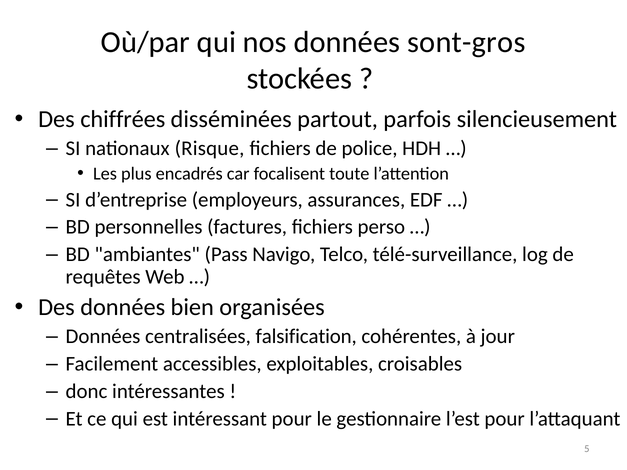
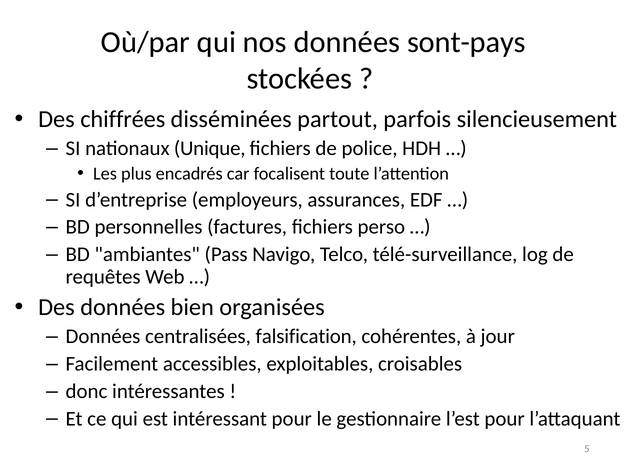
sont-gros: sont-gros -> sont-pays
Risque: Risque -> Unique
